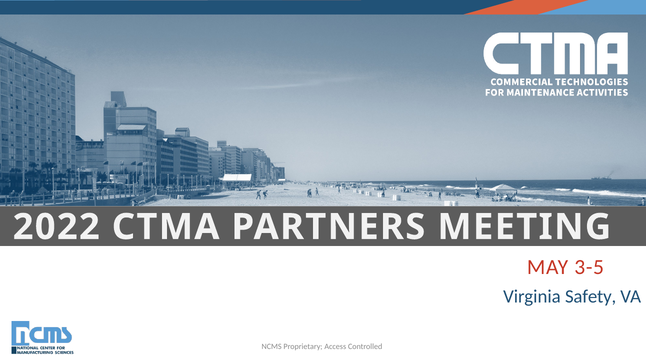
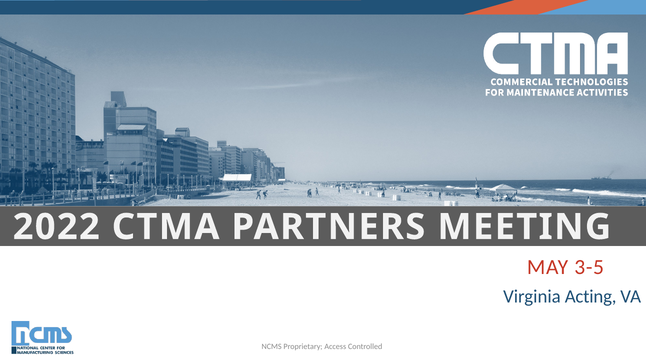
Safety: Safety -> Acting
